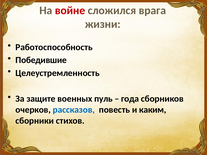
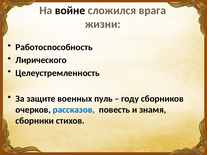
войне colour: red -> black
Победившие: Победившие -> Лирического
года: года -> году
каким: каким -> знамя
